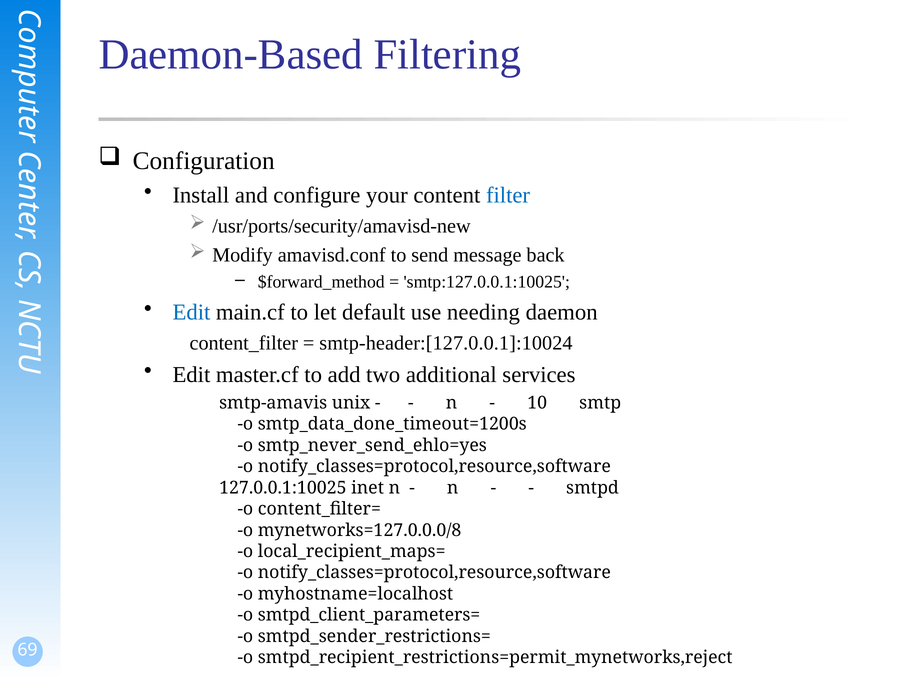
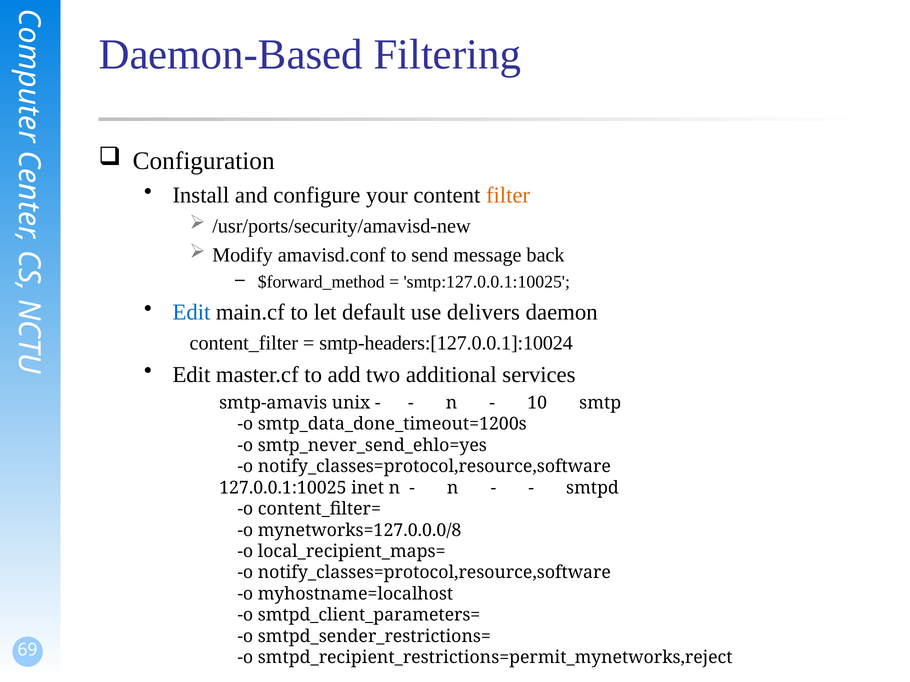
filter colour: blue -> orange
needing: needing -> delivers
smtp-header:[127.0.0.1]:10024: smtp-header:[127.0.0.1]:10024 -> smtp-headers:[127.0.0.1]:10024
